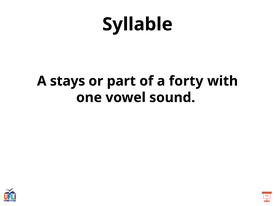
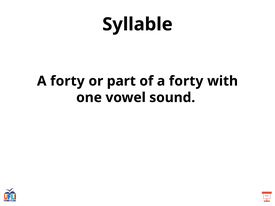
stays at (68, 81): stays -> forty
